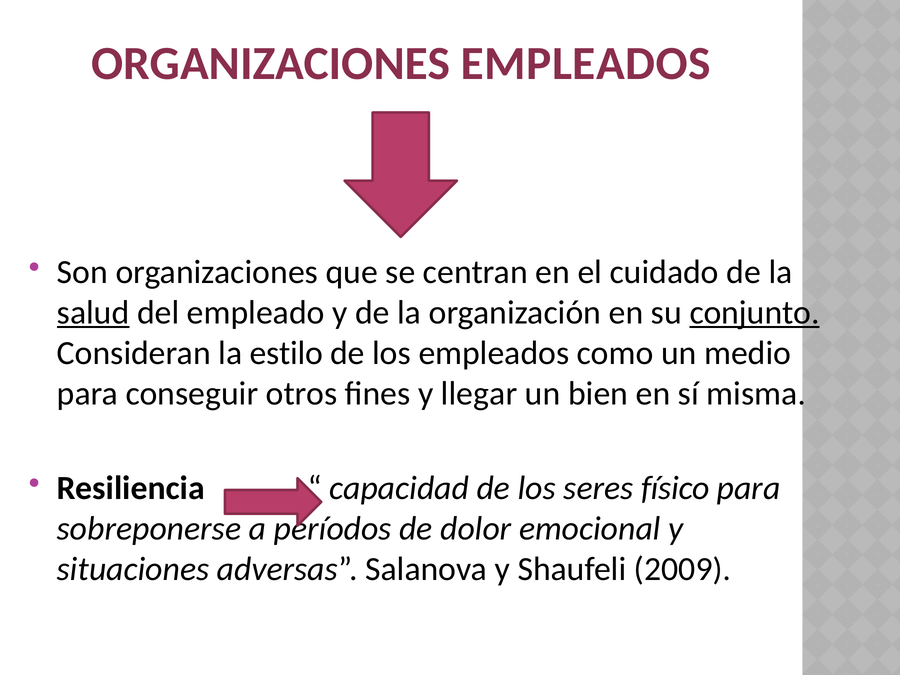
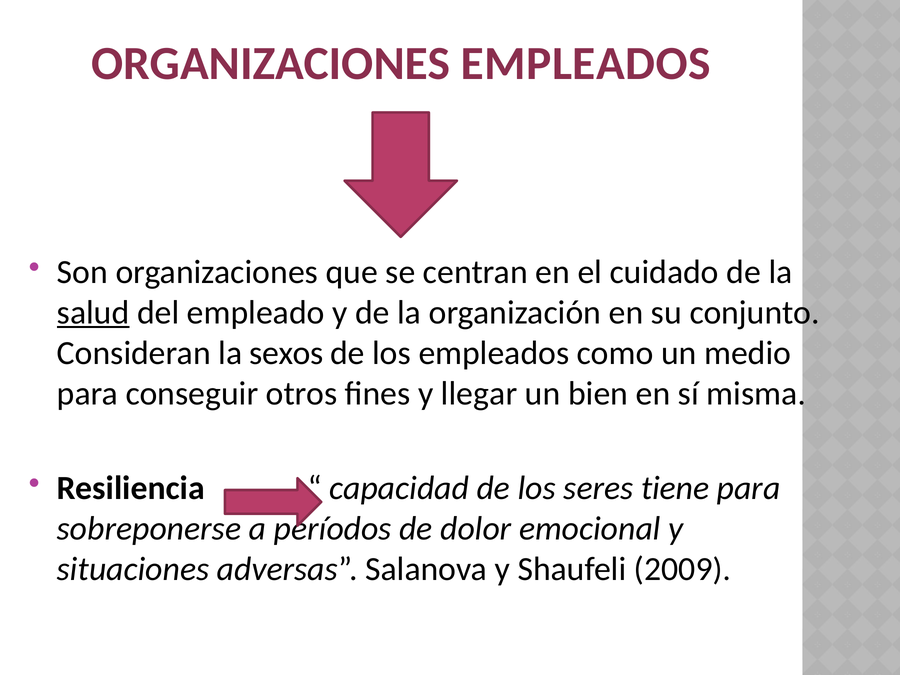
conjunto underline: present -> none
estilo: estilo -> sexos
físico: físico -> tiene
